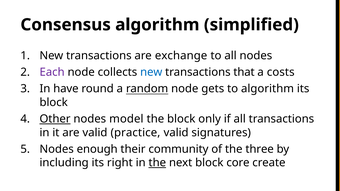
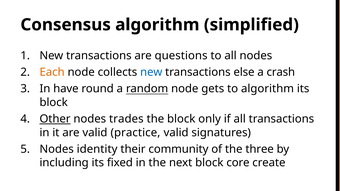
exchange: exchange -> questions
Each colour: purple -> orange
that: that -> else
costs: costs -> crash
model: model -> trades
enough: enough -> identity
right: right -> fixed
the at (157, 163) underline: present -> none
